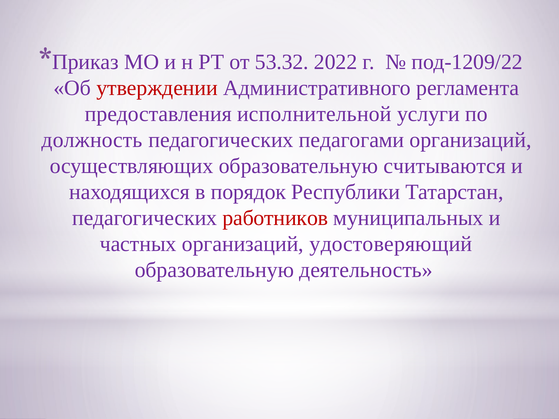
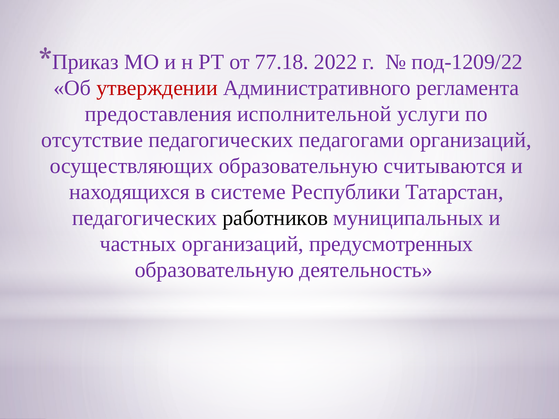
53.32: 53.32 -> 77.18
должность: должность -> отсутствие
порядок: порядок -> системе
работников colour: red -> black
удостоверяющий: удостоверяющий -> предусмотренных
